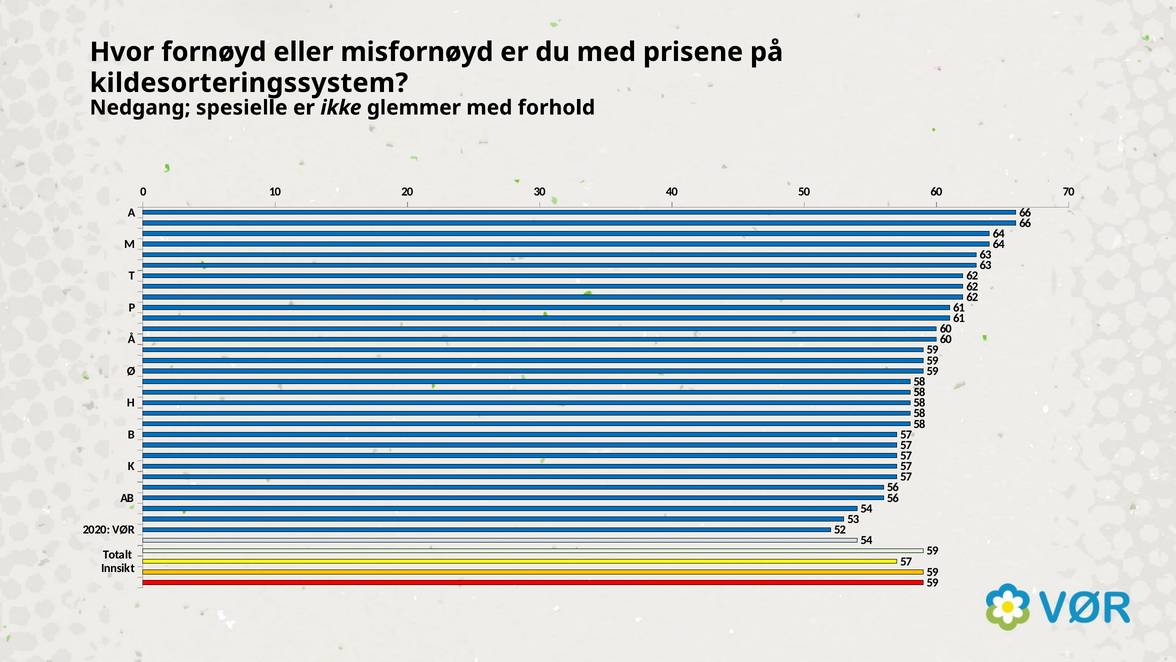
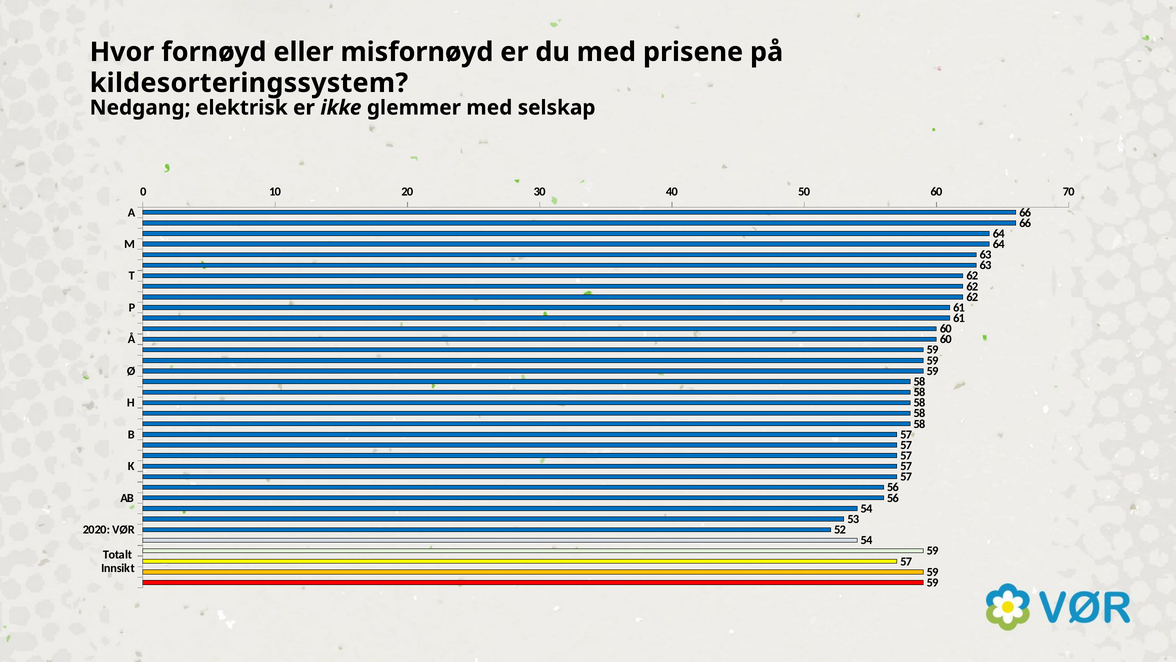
spesielle: spesielle -> elektrisk
forhold: forhold -> selskap
